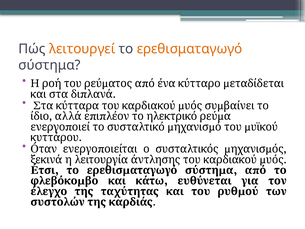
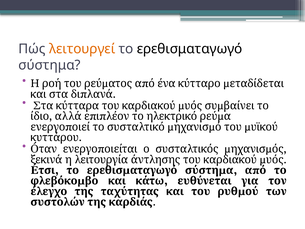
ερεθισματαγωγό colour: orange -> black
